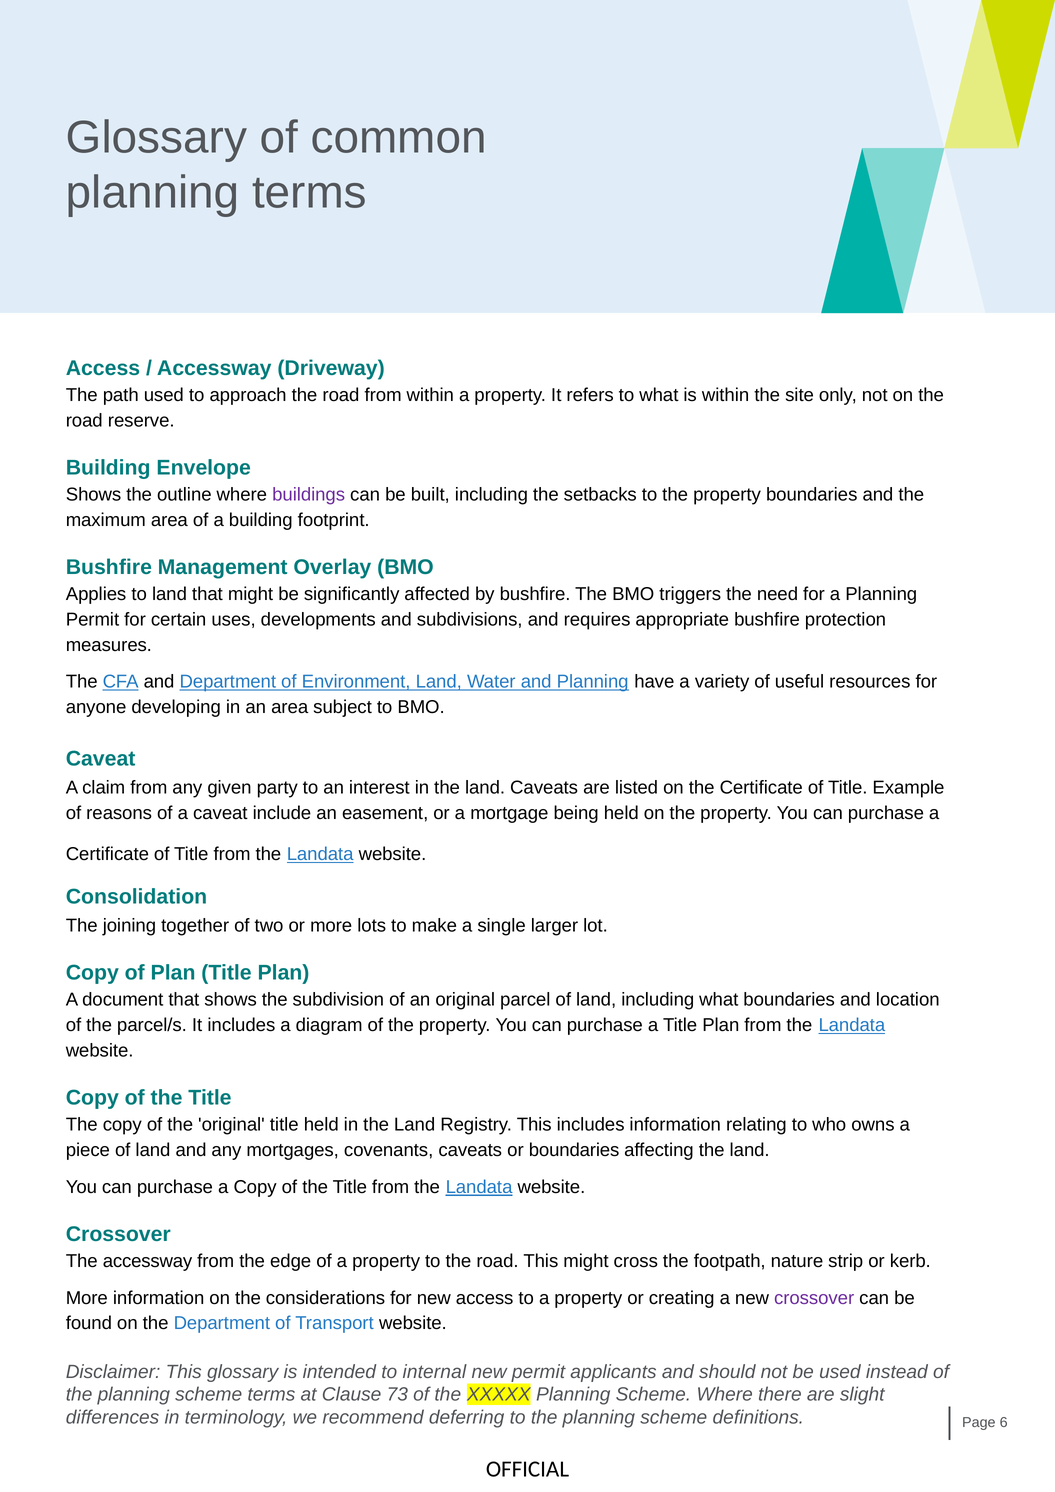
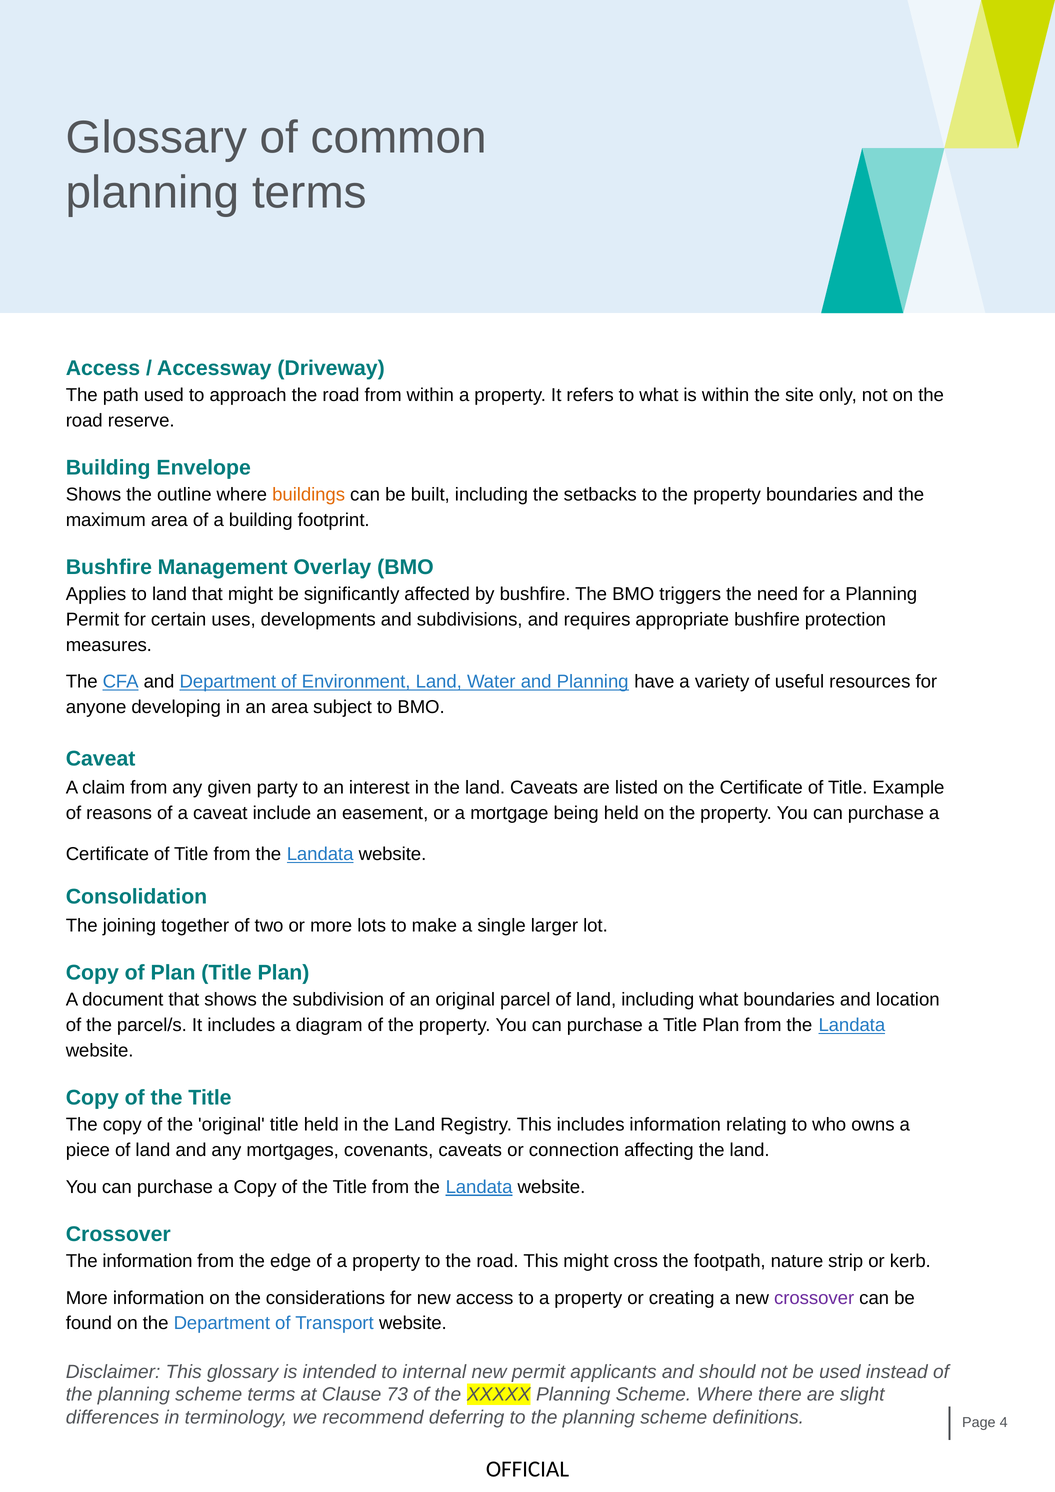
buildings colour: purple -> orange
or boundaries: boundaries -> connection
The accessway: accessway -> information
6: 6 -> 4
